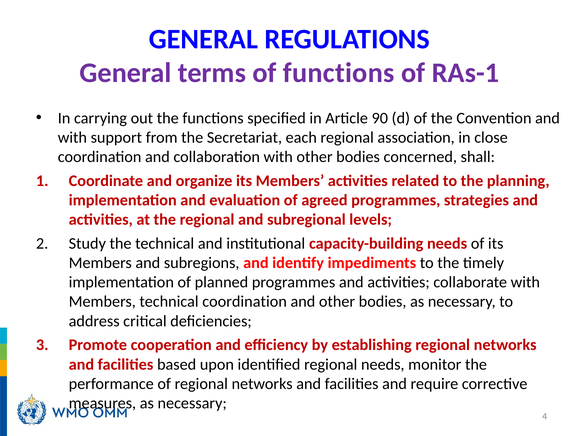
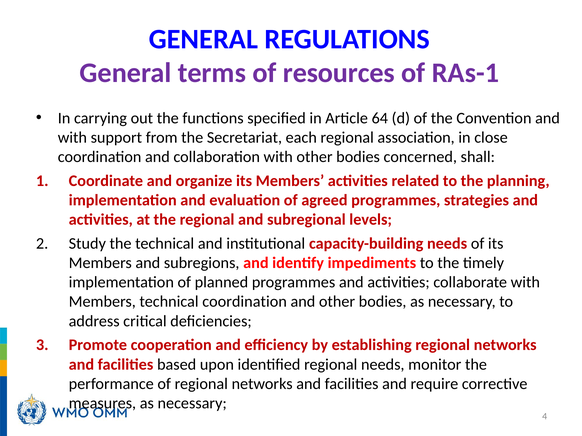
of functions: functions -> resources
90: 90 -> 64
